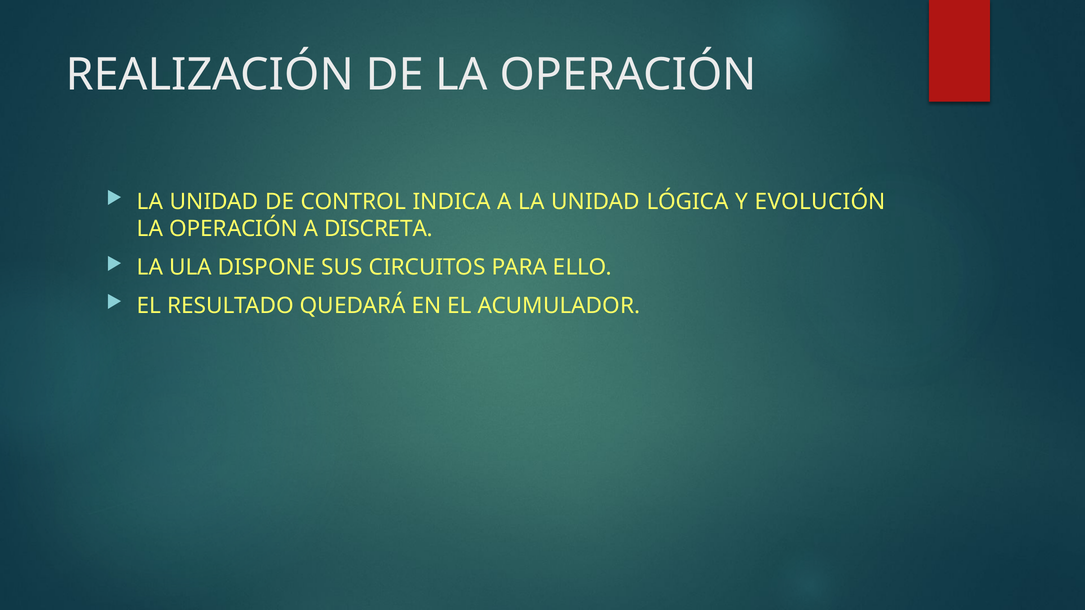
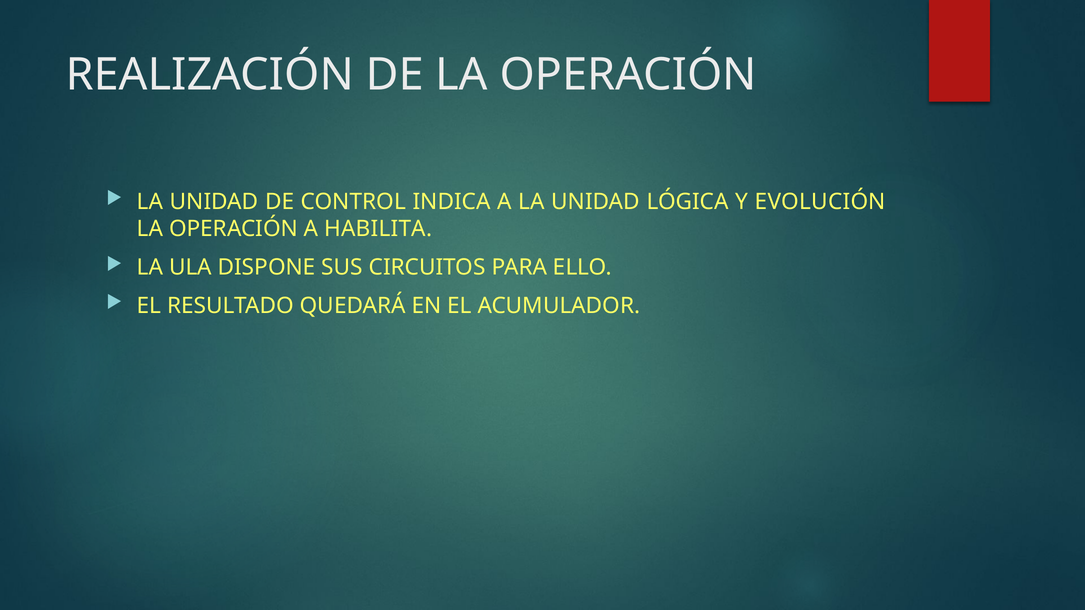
DISCRETA: DISCRETA -> HABILITA
